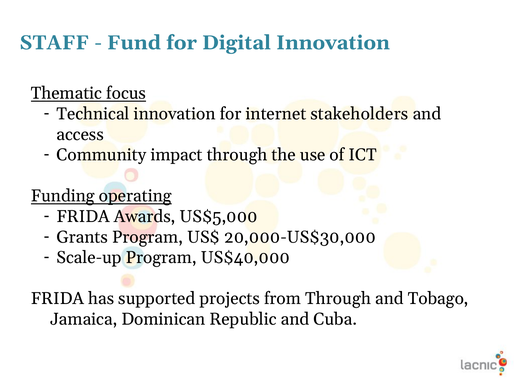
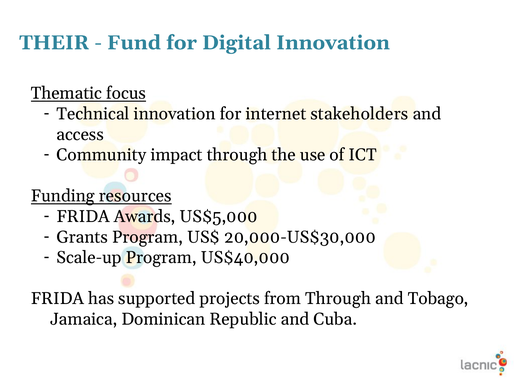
STAFF: STAFF -> THEIR
operating: operating -> resources
